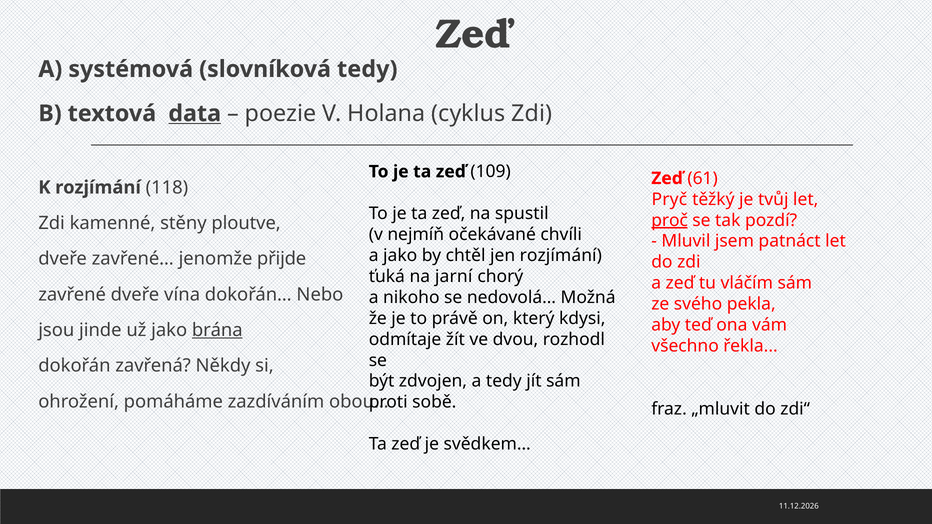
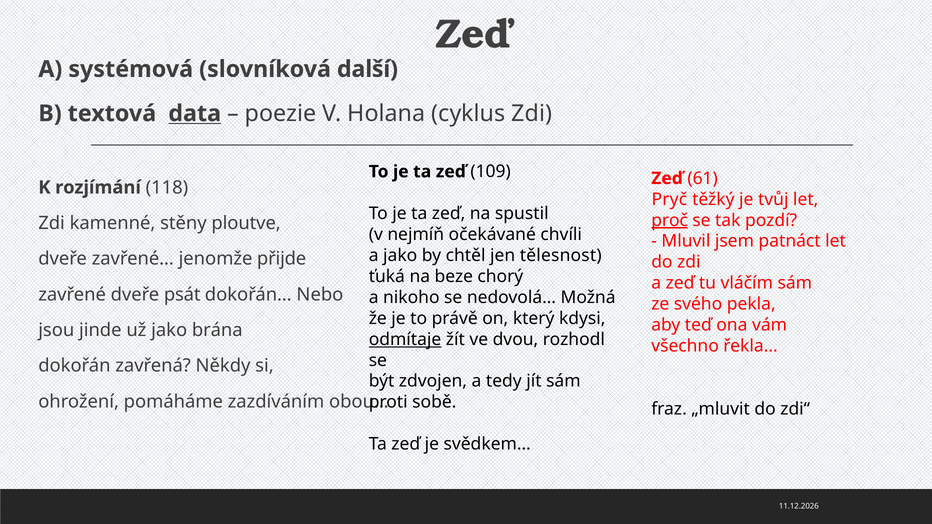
slovníková tedy: tedy -> další
jen rozjímání: rozjímání -> tělesnost
jarní: jarní -> beze
vína: vína -> psát
brána underline: present -> none
odmítaje underline: none -> present
